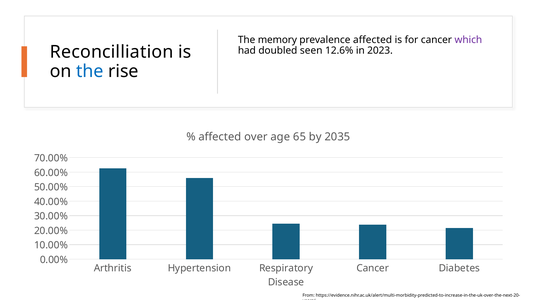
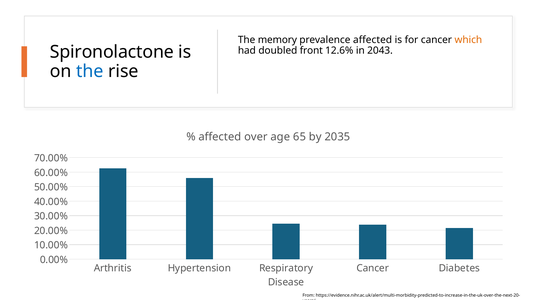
which colour: purple -> orange
Reconcilliation: Reconcilliation -> Spironolactone
seen: seen -> front
2023: 2023 -> 2043
